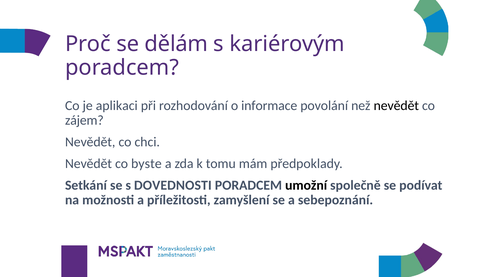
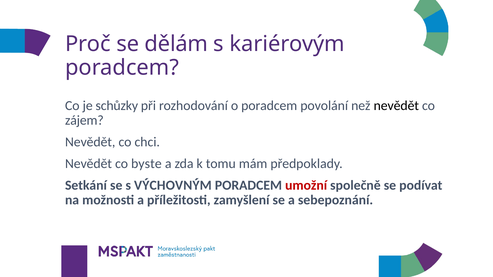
aplikaci: aplikaci -> schůzky
o informace: informace -> poradcem
DOVEDNOSTI: DOVEDNOSTI -> VÝCHOVNÝM
umožní colour: black -> red
